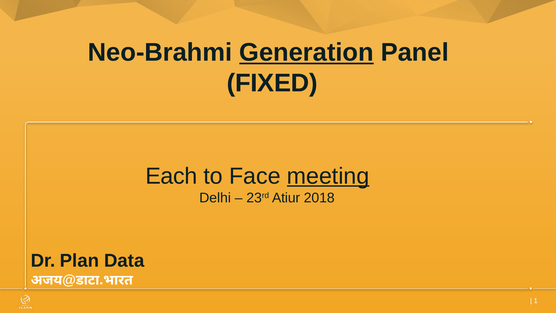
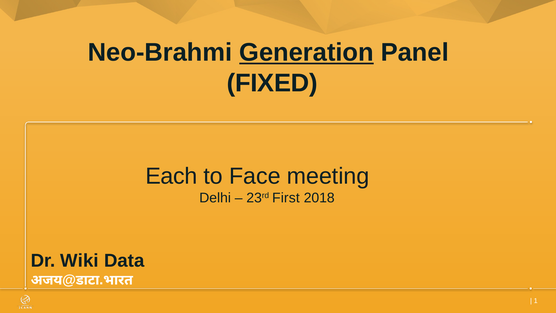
meeting underline: present -> none
Atiur: Atiur -> First
Plan: Plan -> Wiki
